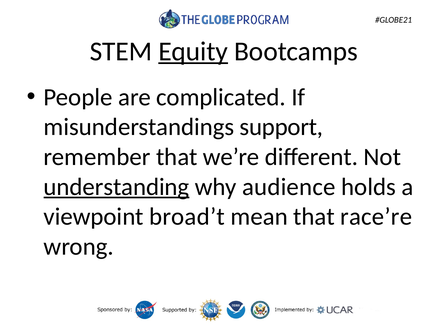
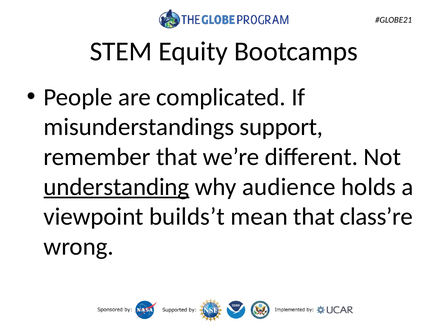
Equity underline: present -> none
broad’t: broad’t -> builds’t
race’re: race’re -> class’re
